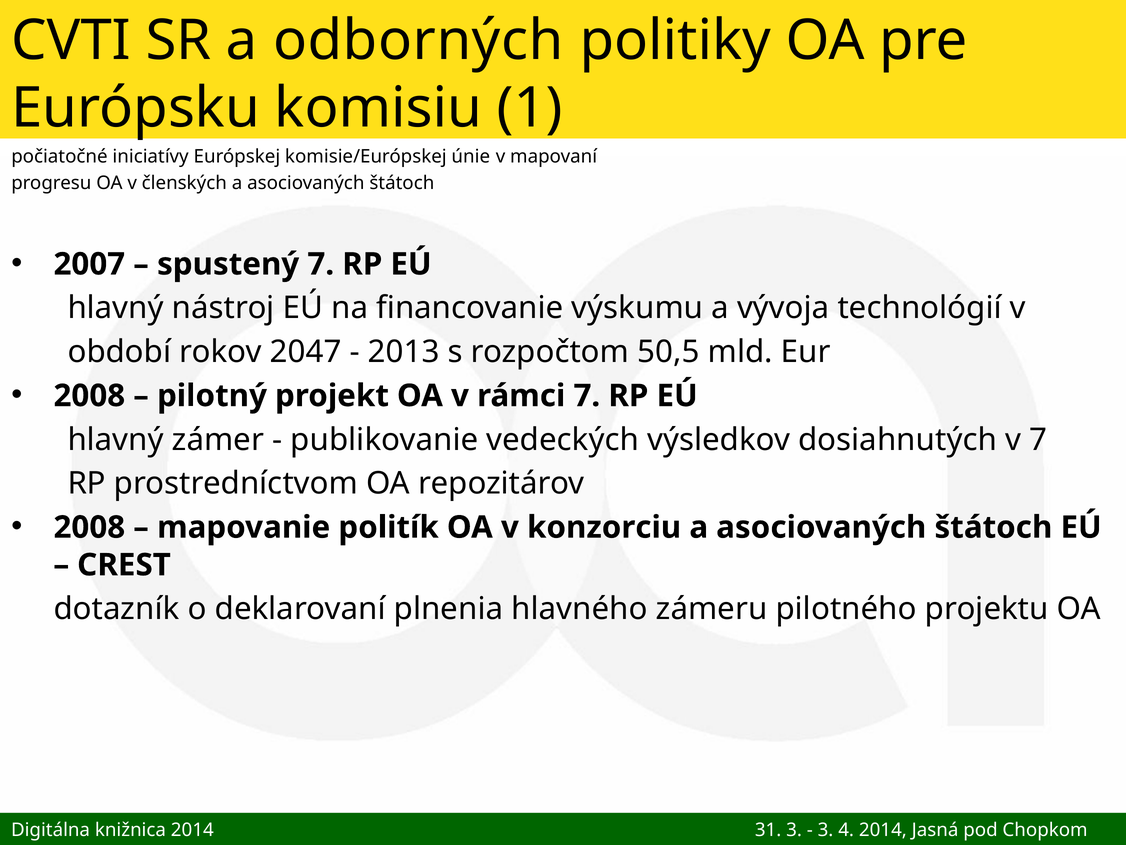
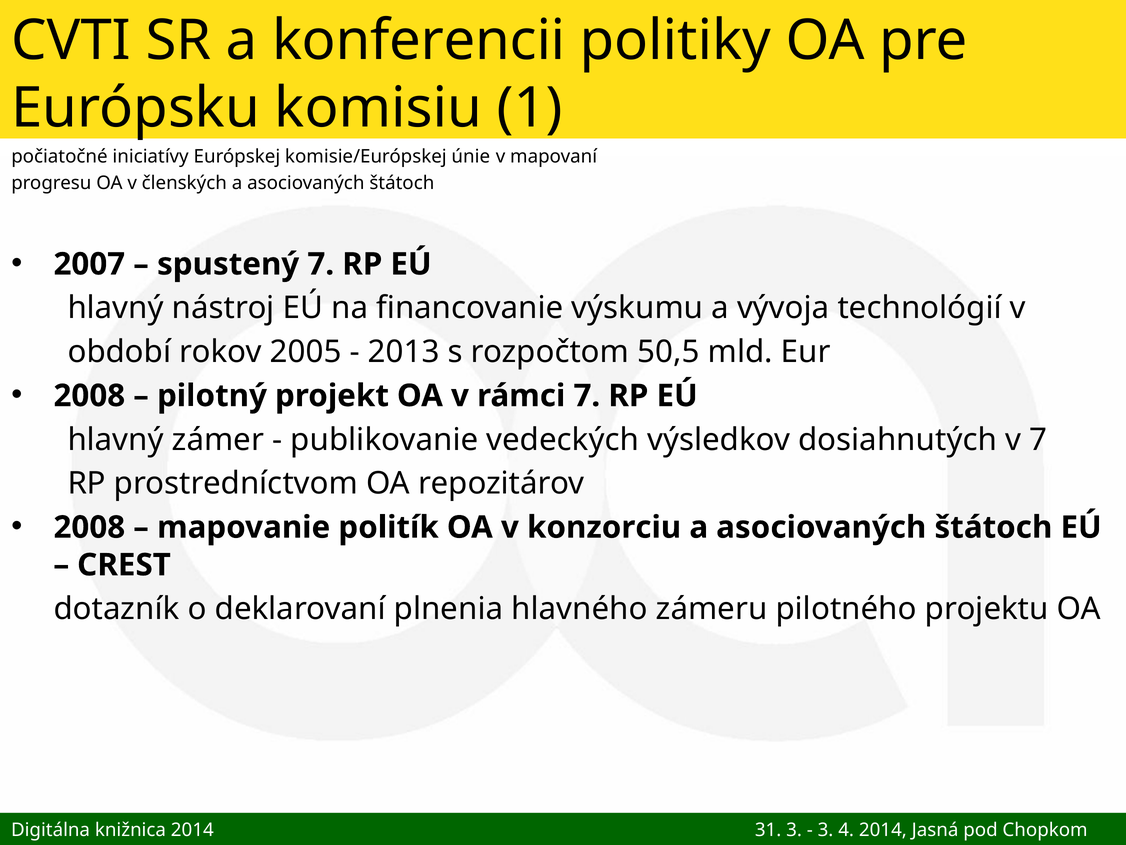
odborných: odborných -> konferencii
2047: 2047 -> 2005
